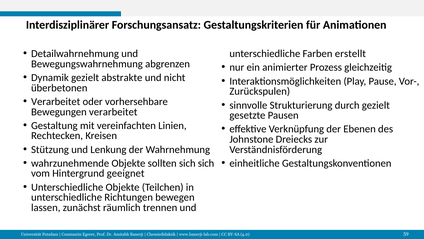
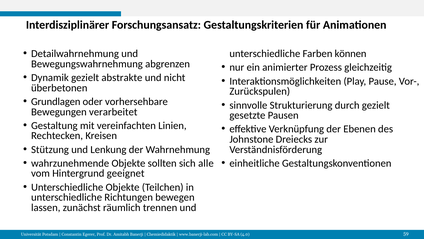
erstellt: erstellt -> können
Verarbeitet at (56, 101): Verarbeitet -> Grundlagen
sich sich: sich -> alle
